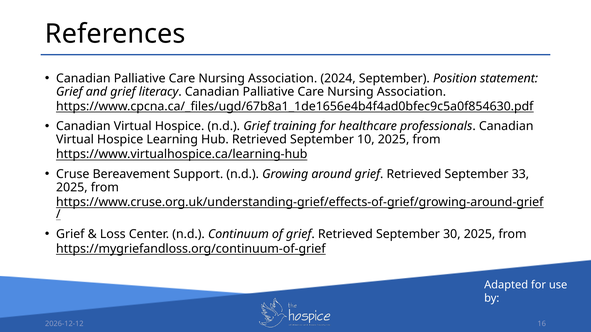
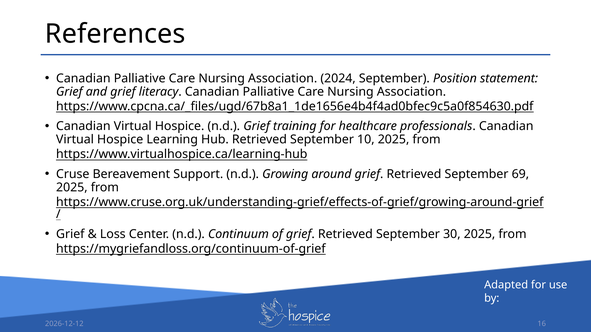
33: 33 -> 69
